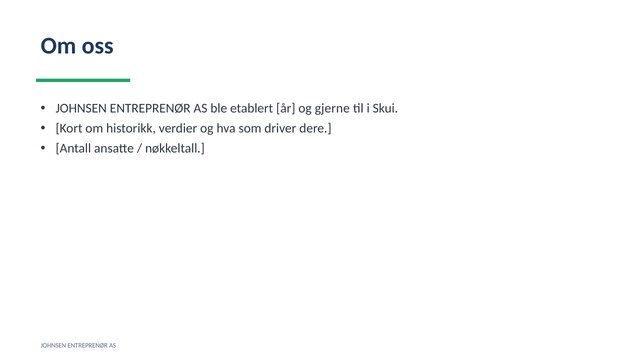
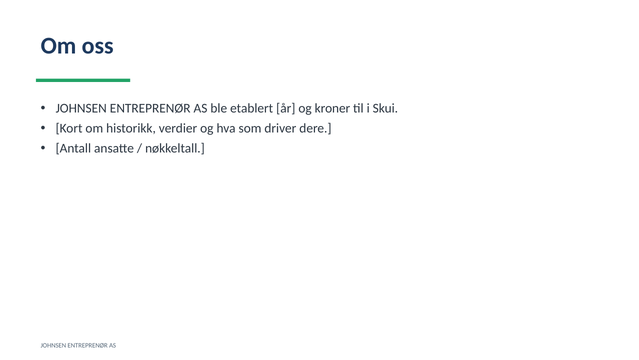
gjerne: gjerne -> kroner
